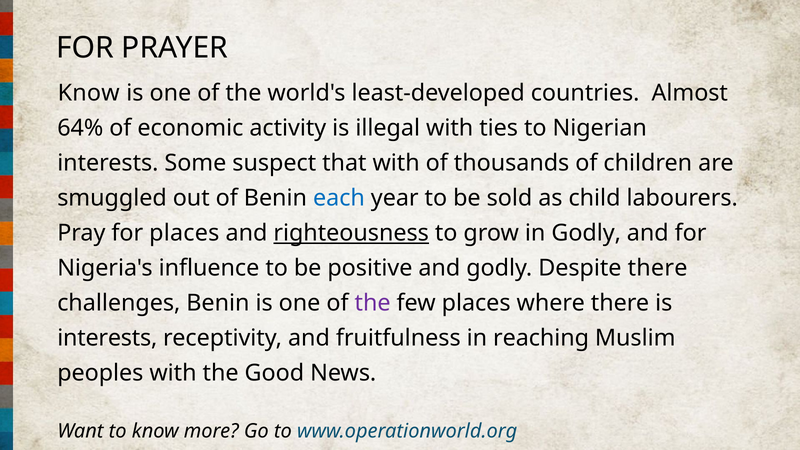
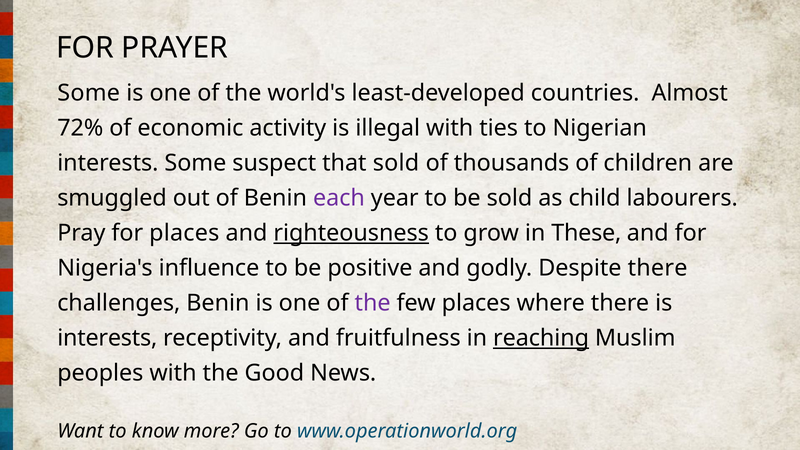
Know at (89, 93): Know -> Some
64%: 64% -> 72%
that with: with -> sold
each colour: blue -> purple
in Godly: Godly -> These
reaching underline: none -> present
